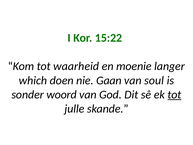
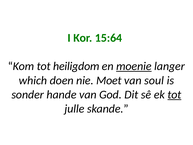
15:22: 15:22 -> 15:64
waarheid: waarheid -> heiligdom
moenie underline: none -> present
Gaan: Gaan -> Moet
woord: woord -> hande
